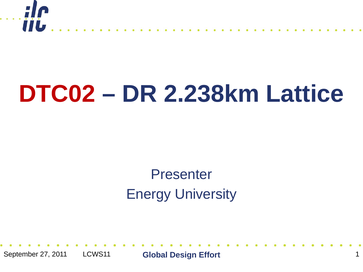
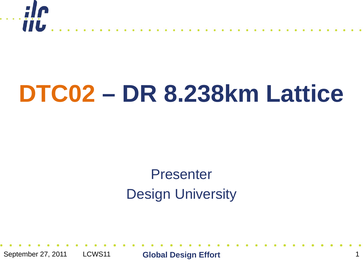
DTC02 colour: red -> orange
2.238km: 2.238km -> 8.238km
Energy at (149, 194): Energy -> Design
